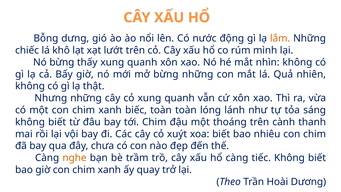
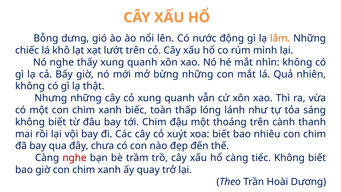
Nó bừng: bừng -> nghe
toàn toàn: toàn -> thấp
nghe at (74, 158) colour: orange -> red
